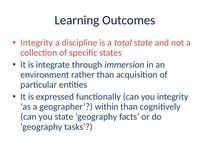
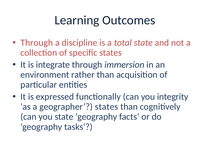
Integrity at (37, 43): Integrity -> Through
geographer within: within -> states
